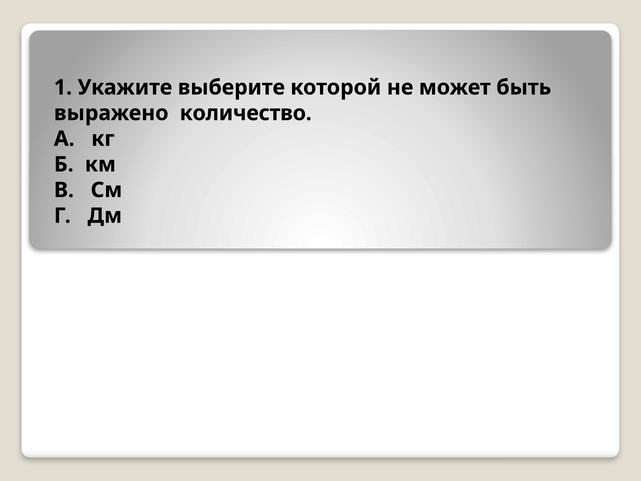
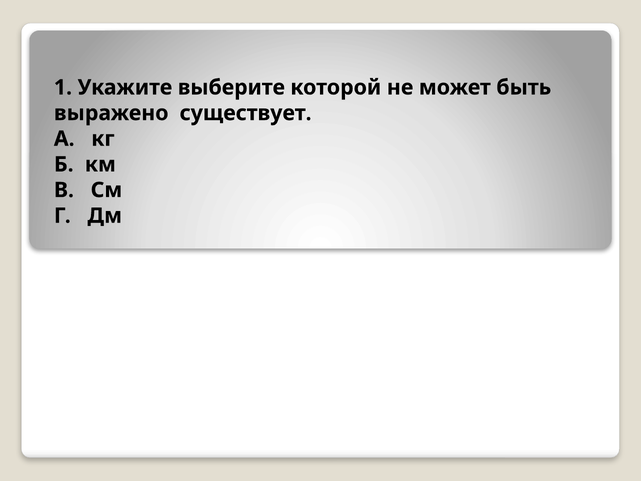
количество: количество -> существует
